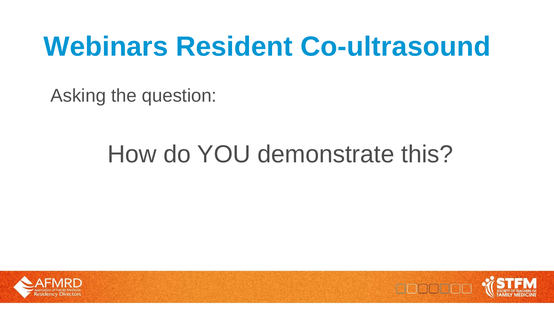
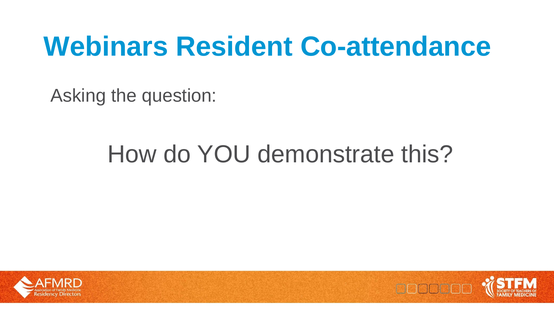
Co-ultrasound: Co-ultrasound -> Co-attendance
